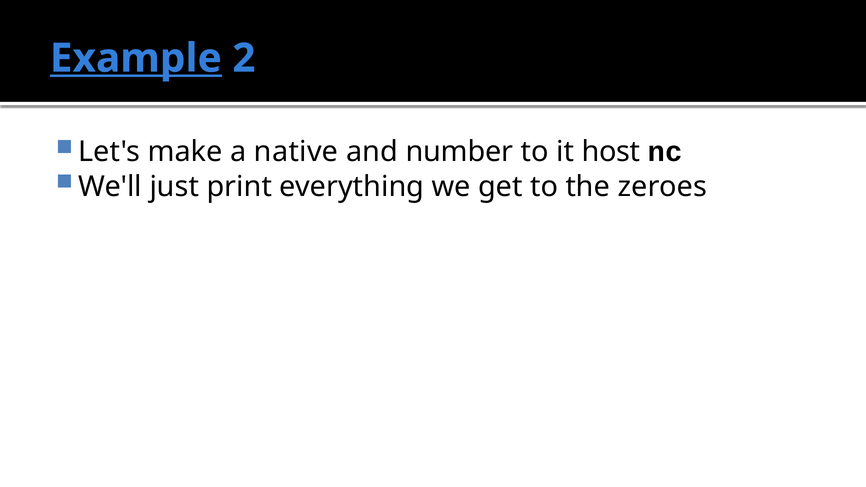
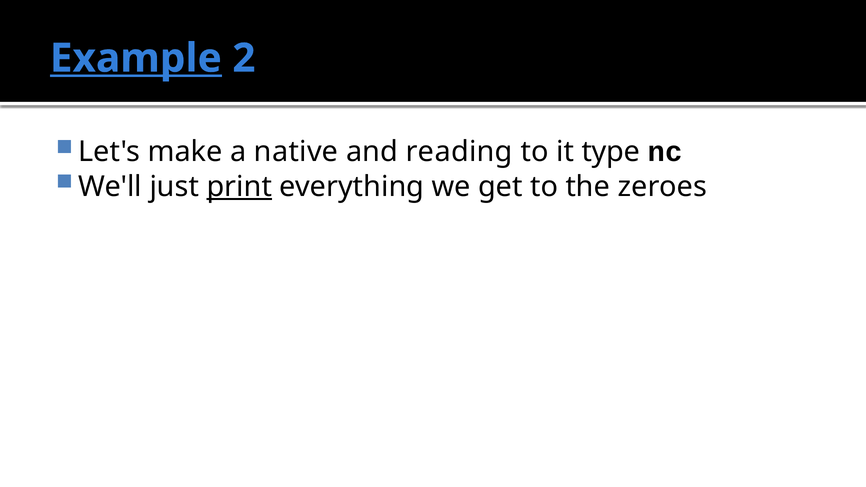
number: number -> reading
host: host -> type
print underline: none -> present
